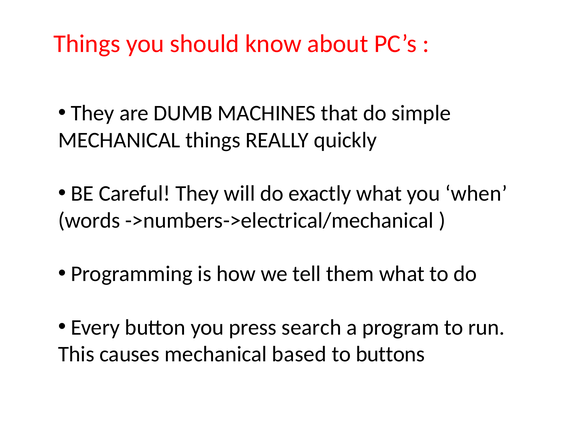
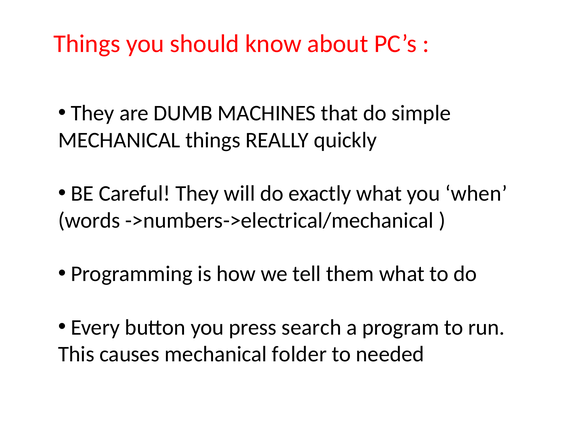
based: based -> folder
buttons: buttons -> needed
